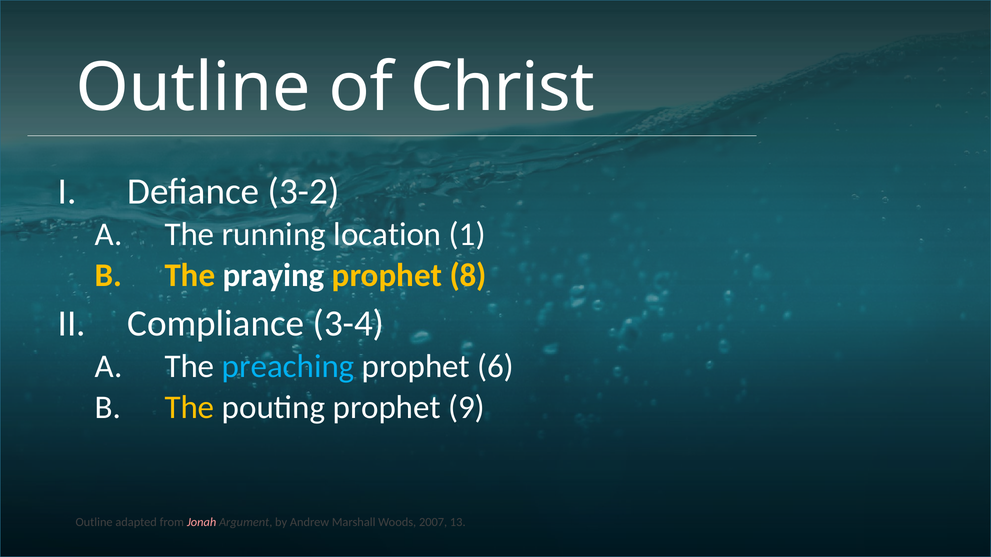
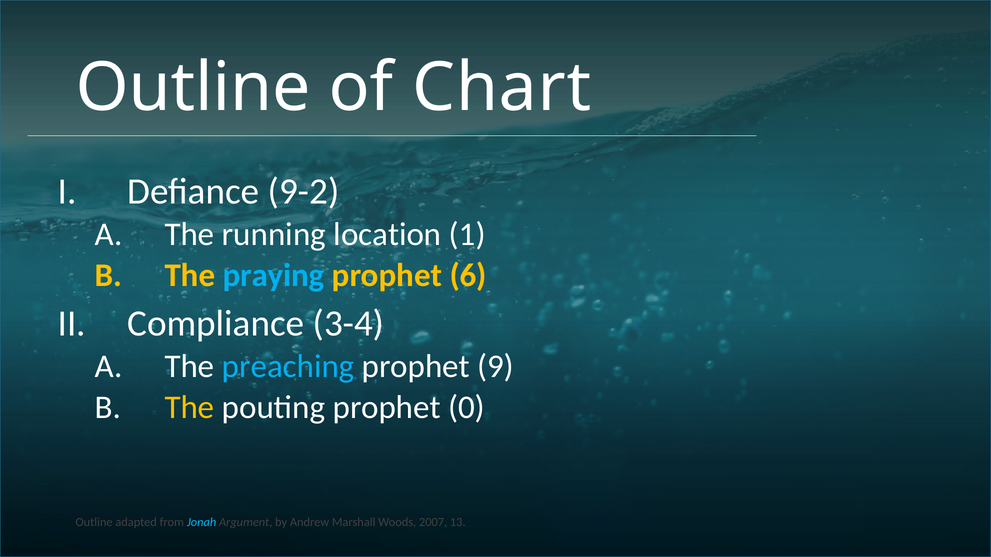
Christ: Christ -> Chart
3-2: 3-2 -> 9-2
praying colour: white -> light blue
8: 8 -> 6
6: 6 -> 9
9: 9 -> 0
Jonah colour: pink -> light blue
